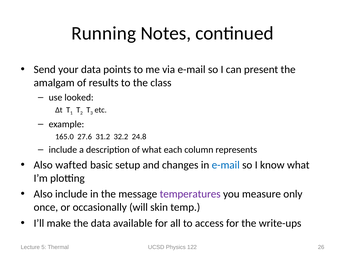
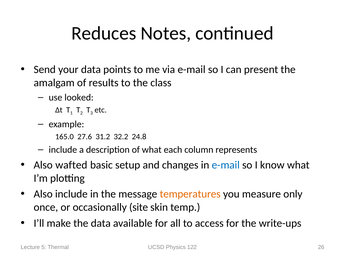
Running: Running -> Reduces
temperatures colour: purple -> orange
will: will -> site
